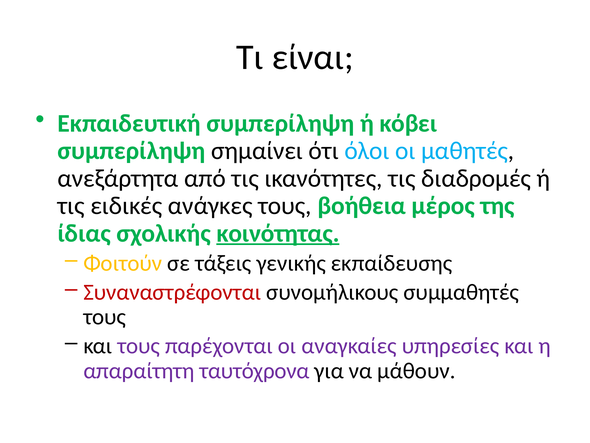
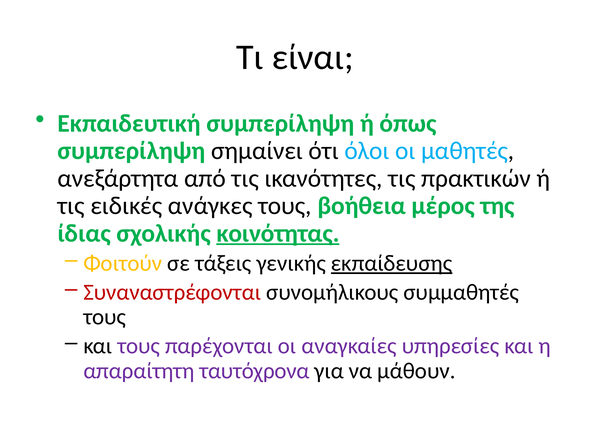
κόβει: κόβει -> όπως
διαδρομές: διαδρομές -> πρακτικών
εκπαίδευσης underline: none -> present
